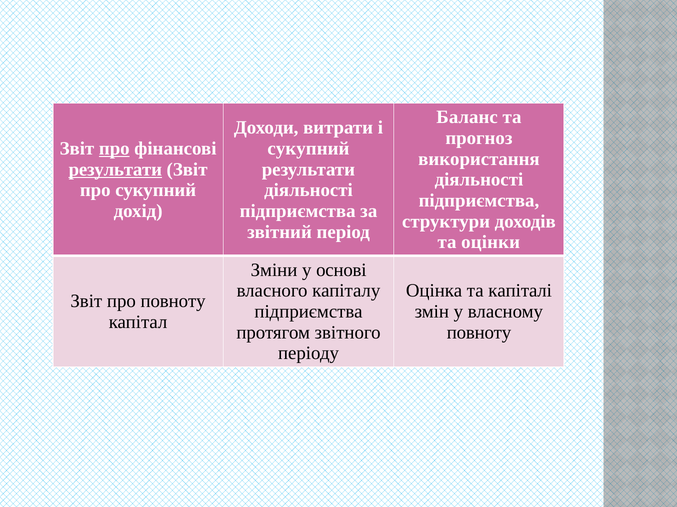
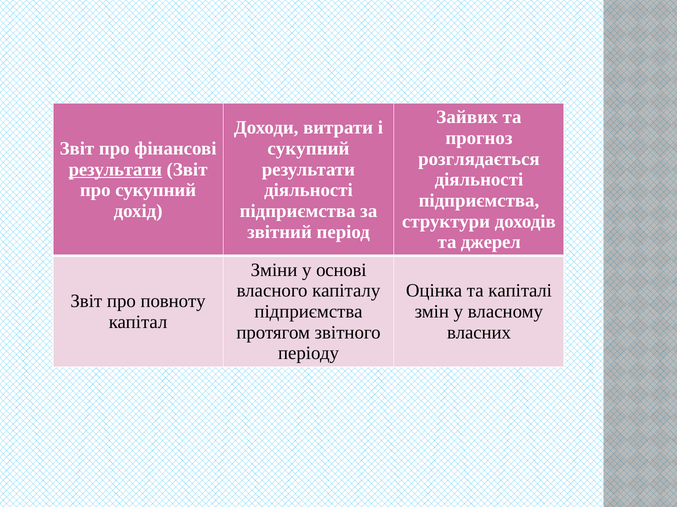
Баланс: Баланс -> Зайвих
про at (114, 149) underline: present -> none
використання: використання -> розглядається
оцінки: оцінки -> джерел
повноту at (479, 333): повноту -> власних
